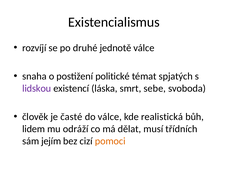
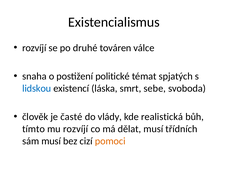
jednotě: jednotě -> továren
lidskou colour: purple -> blue
do válce: válce -> vlády
lidem: lidem -> tímto
mu odráží: odráží -> rozvíjí
sám jejím: jejím -> musí
